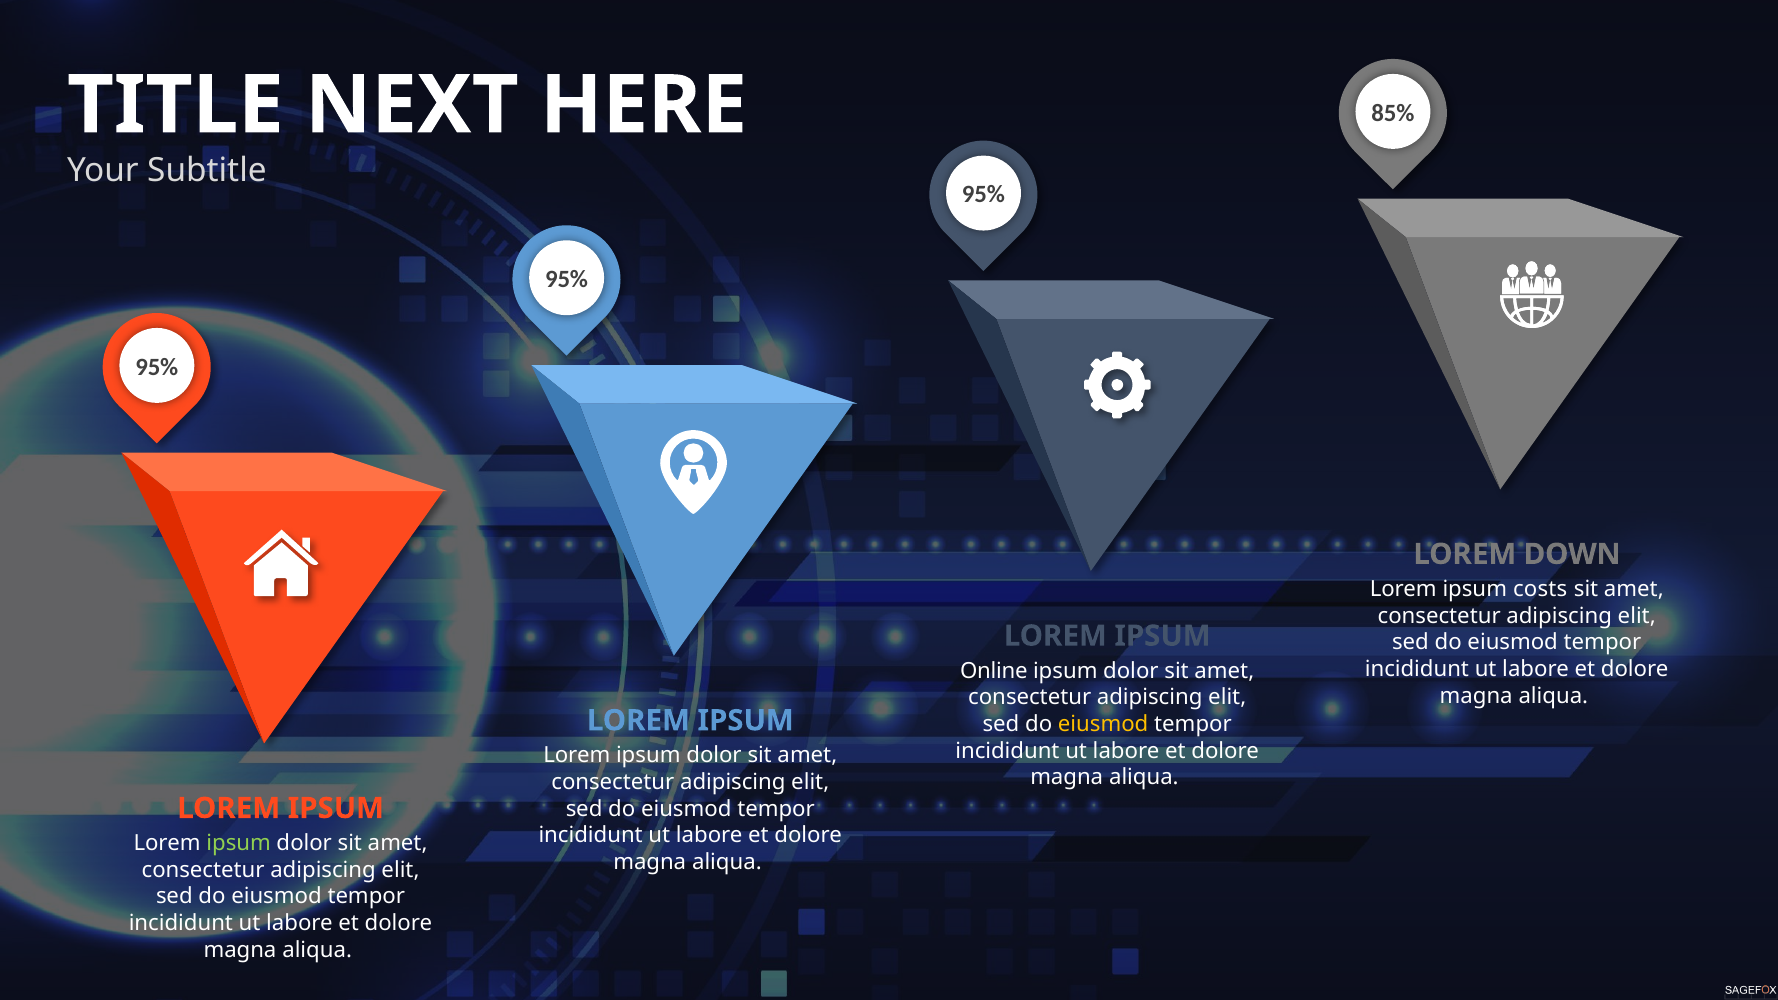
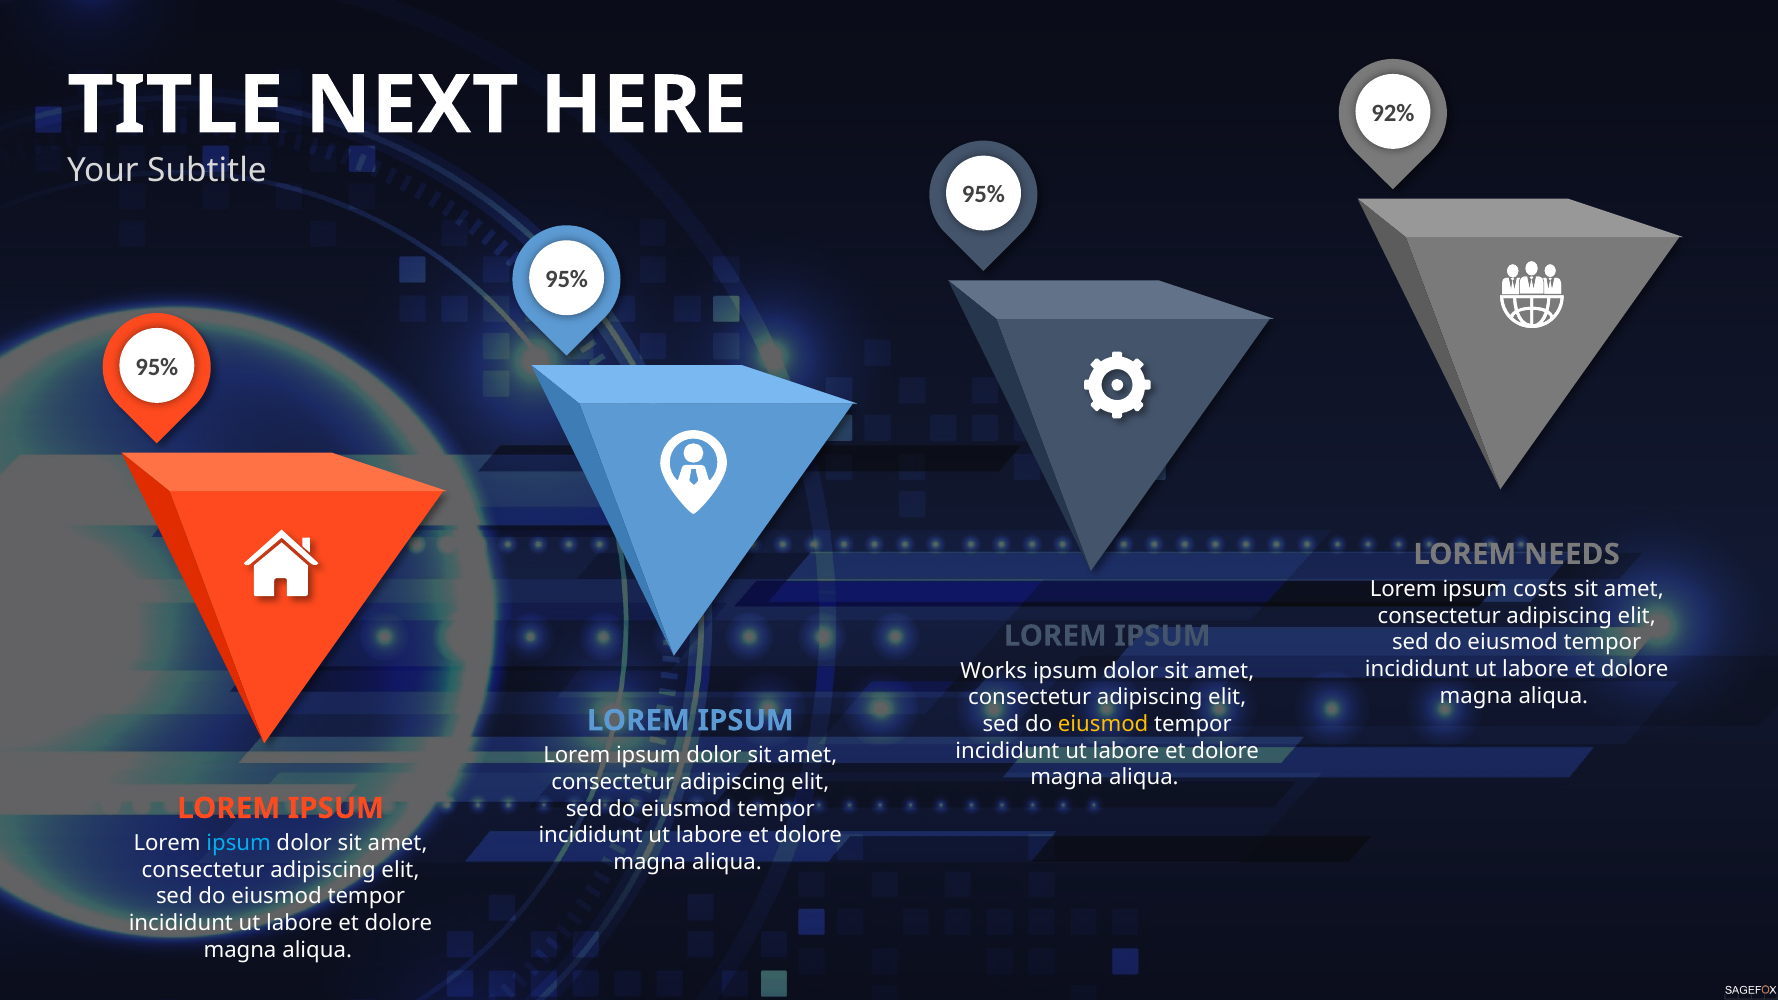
85%: 85% -> 92%
DOWN: DOWN -> NEEDS
Online: Online -> Works
ipsum at (239, 843) colour: light green -> light blue
